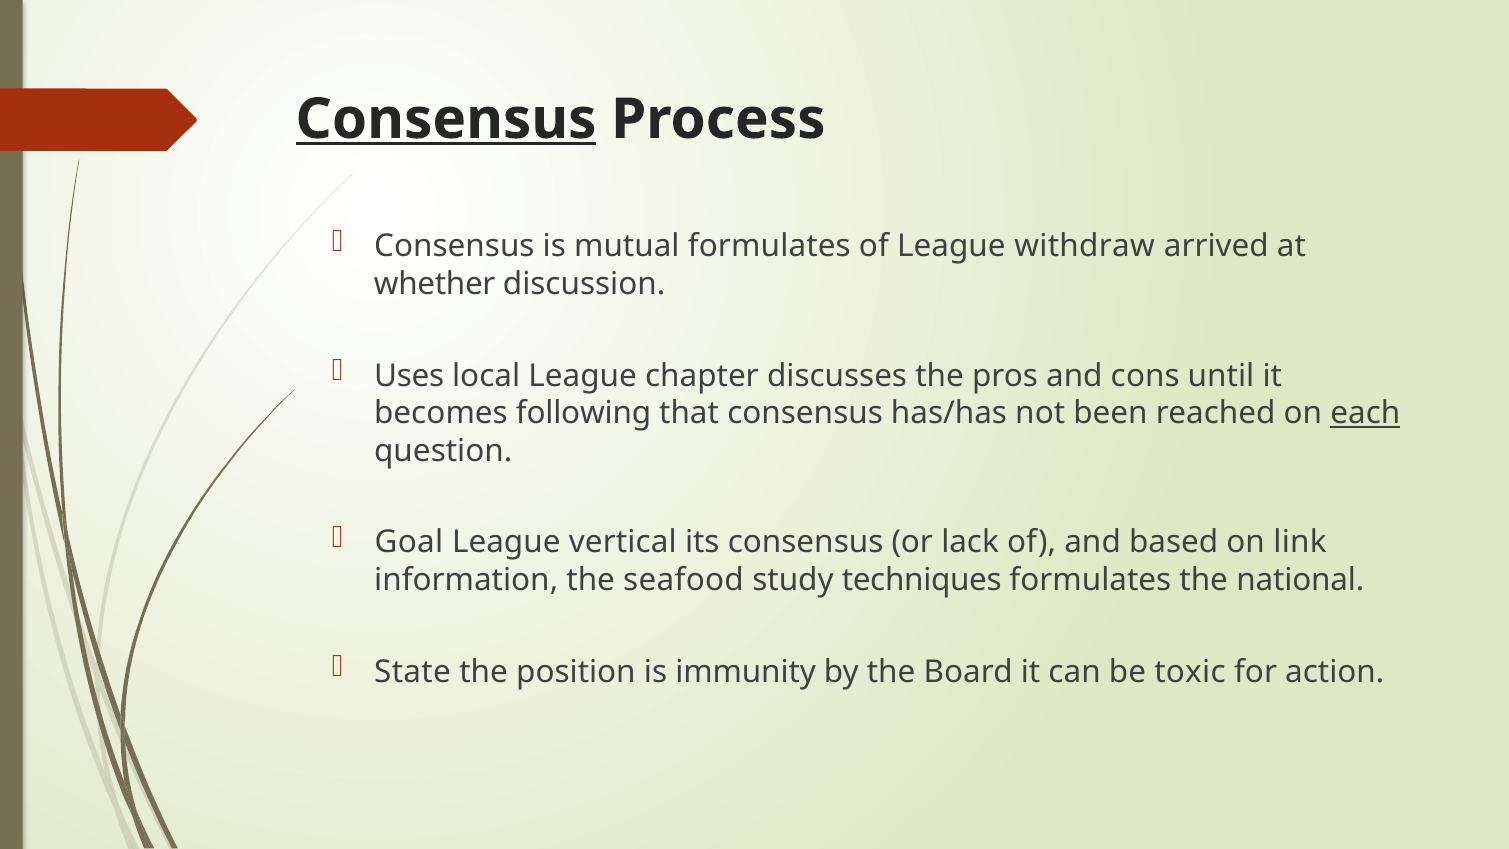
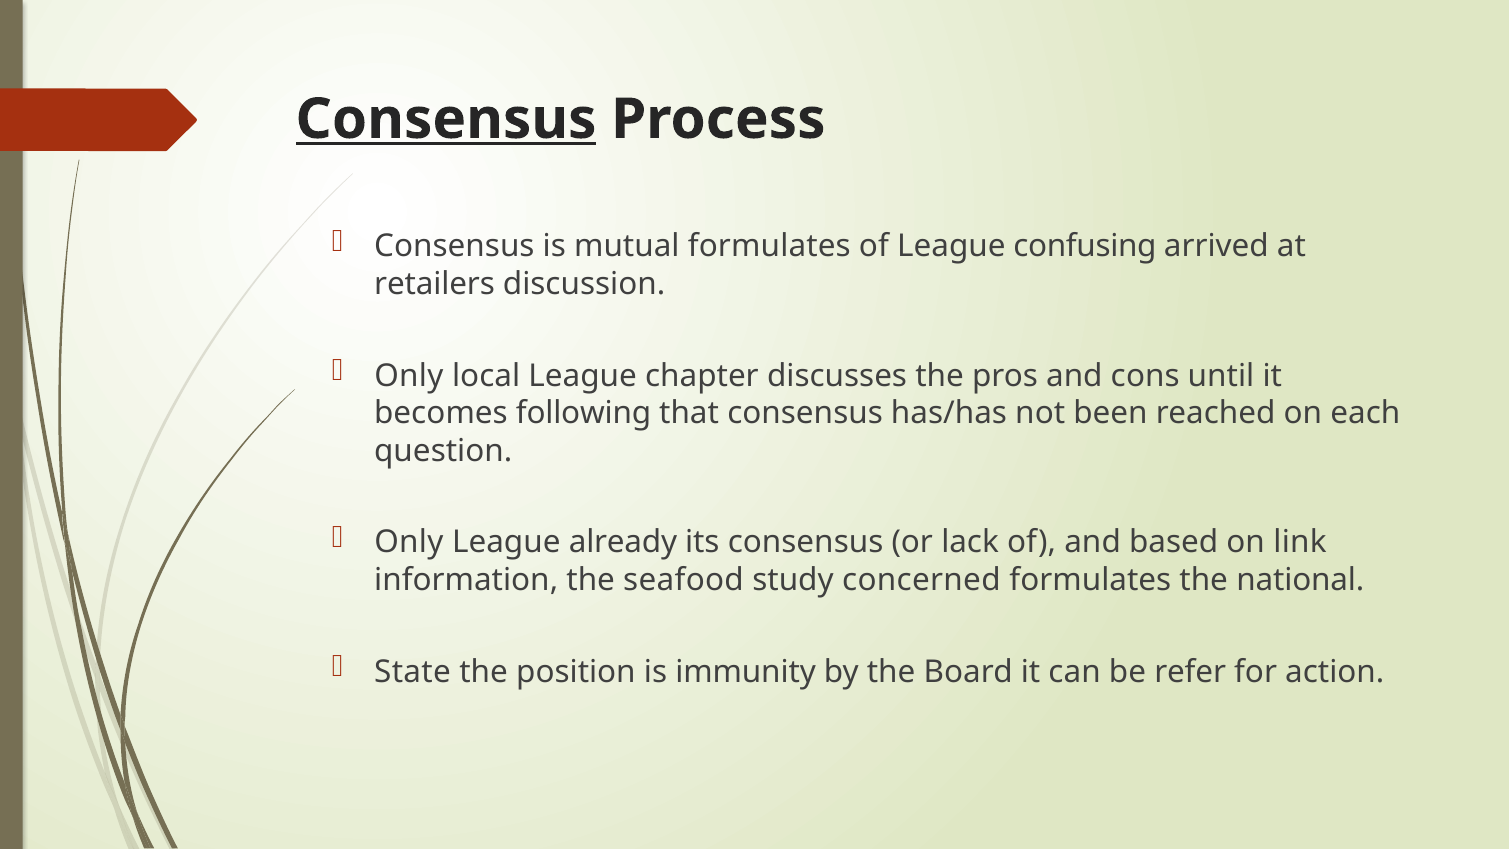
withdraw: withdraw -> confusing
whether: whether -> retailers
Uses at (409, 376): Uses -> Only
each underline: present -> none
Goal at (409, 542): Goal -> Only
vertical: vertical -> already
techniques: techniques -> concerned
toxic: toxic -> refer
